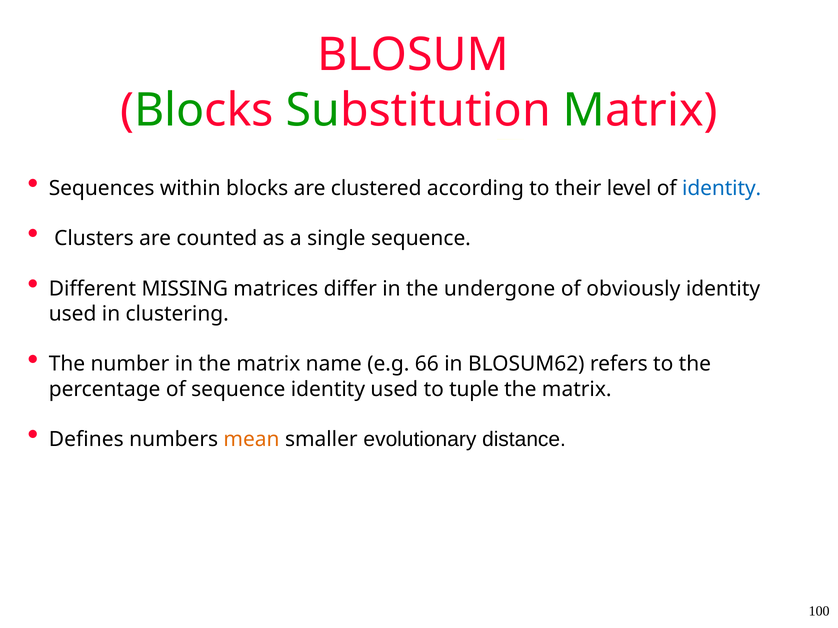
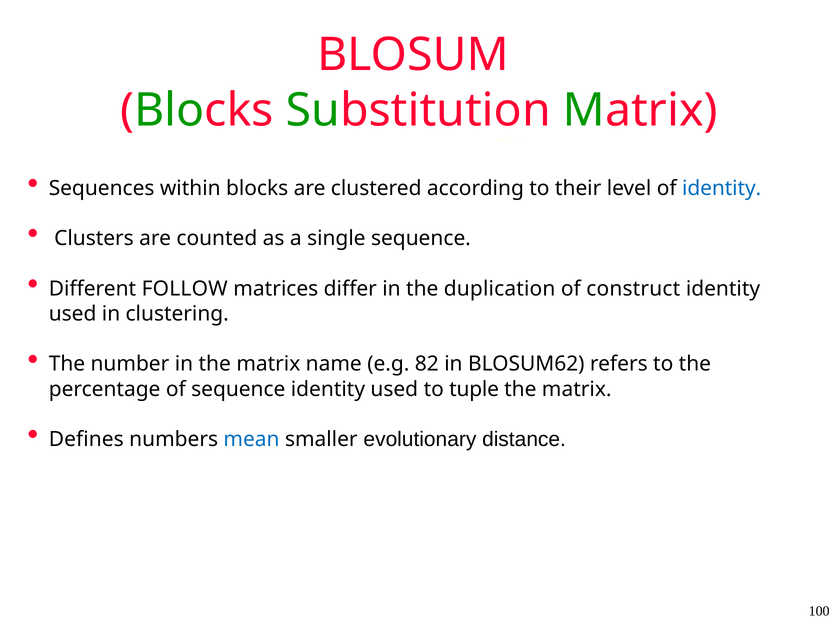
MISSING: MISSING -> FOLLOW
undergone: undergone -> duplication
obviously: obviously -> construct
66: 66 -> 82
mean colour: orange -> blue
